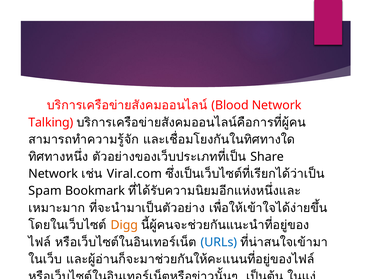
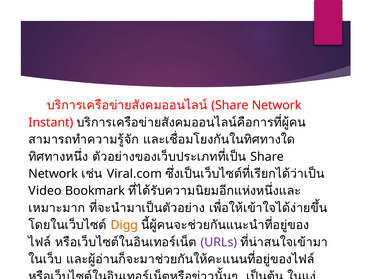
Blood at (230, 105): Blood -> Share
Talking: Talking -> Instant
Spam: Spam -> Video
URLs colour: blue -> purple
